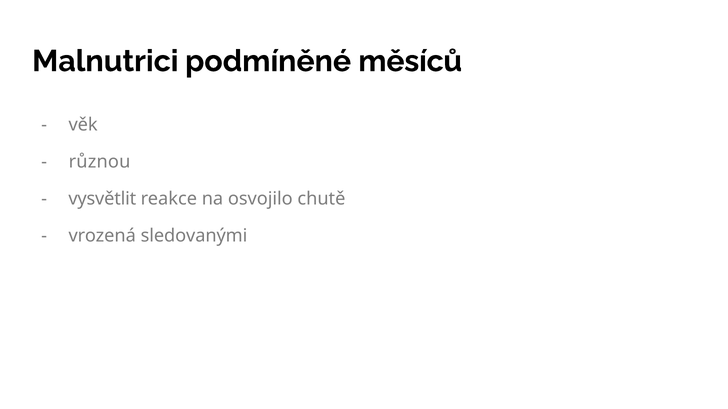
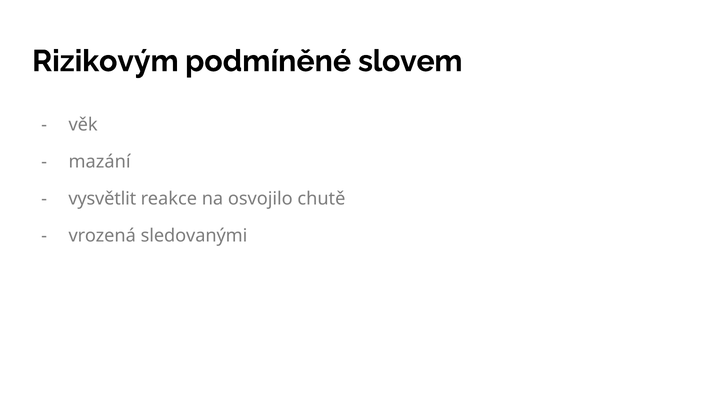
Malnutrici: Malnutrici -> Rizikovým
měsíců: měsíců -> slovem
různou: různou -> mazání
